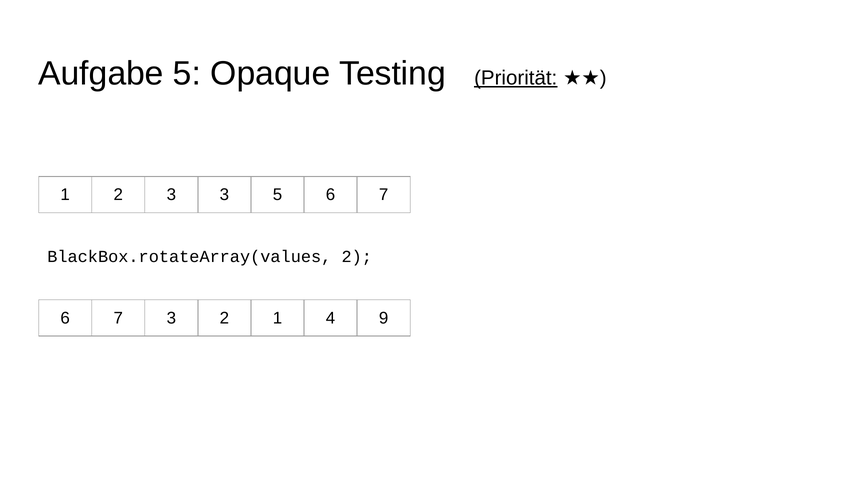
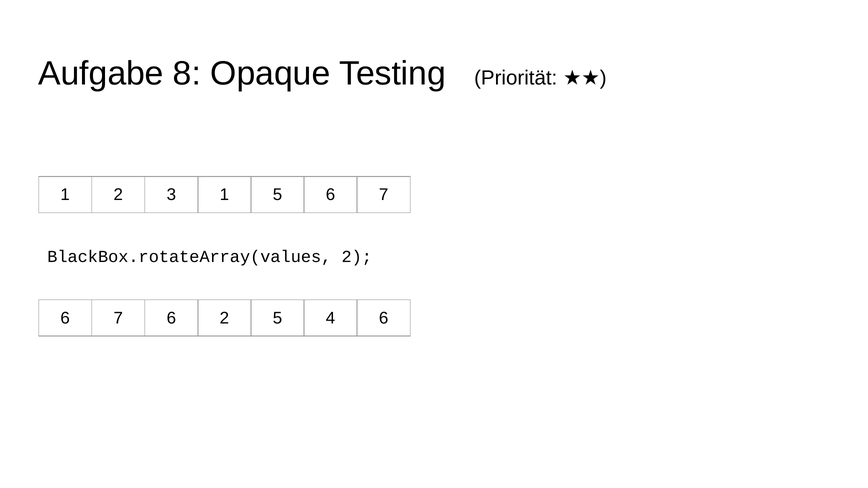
Aufgabe 5: 5 -> 8
Priorität underline: present -> none
3 3: 3 -> 1
3 at (171, 318): 3 -> 6
1 at (277, 318): 1 -> 5
4 9: 9 -> 6
